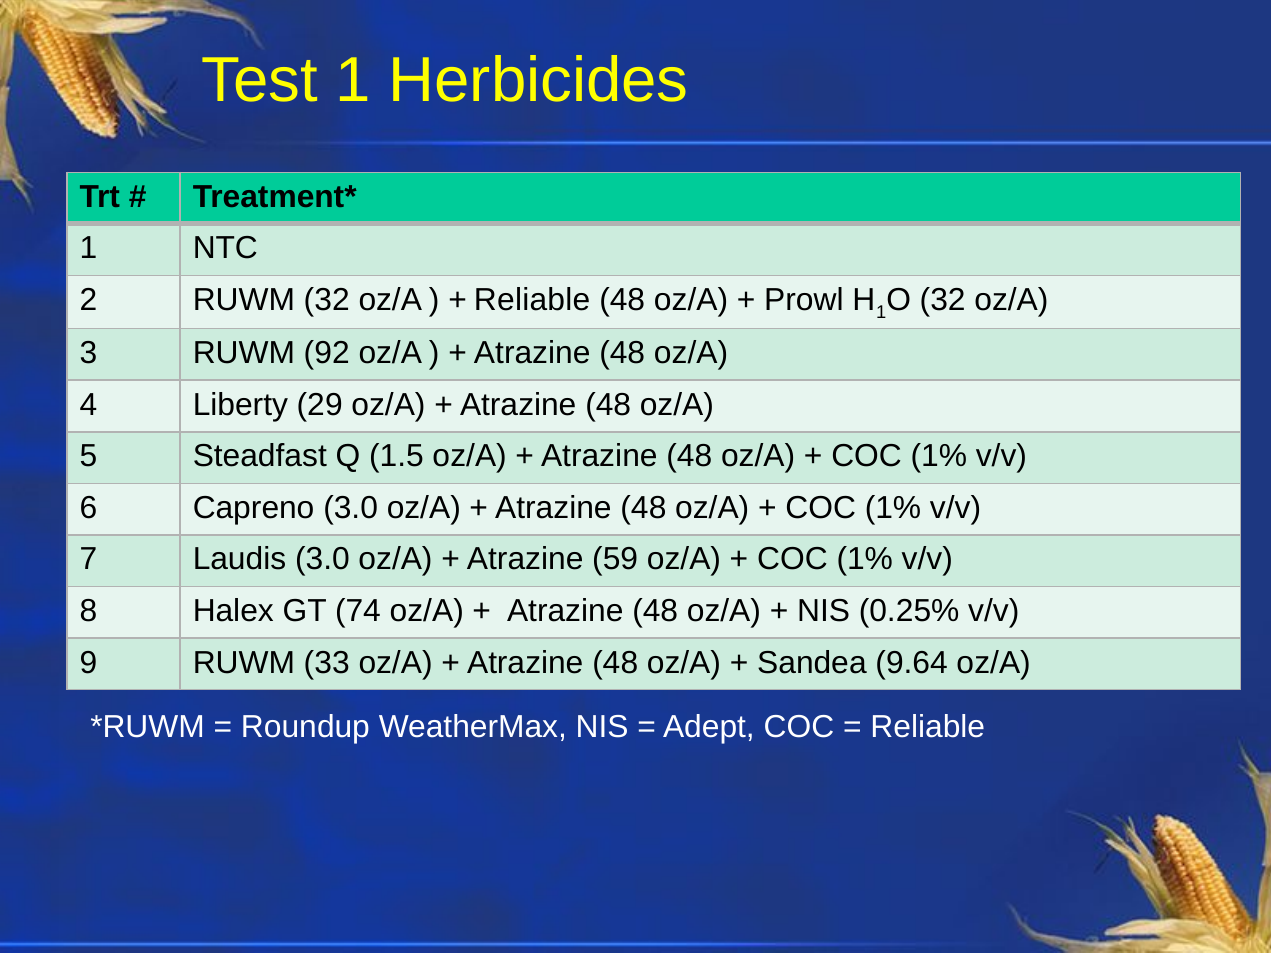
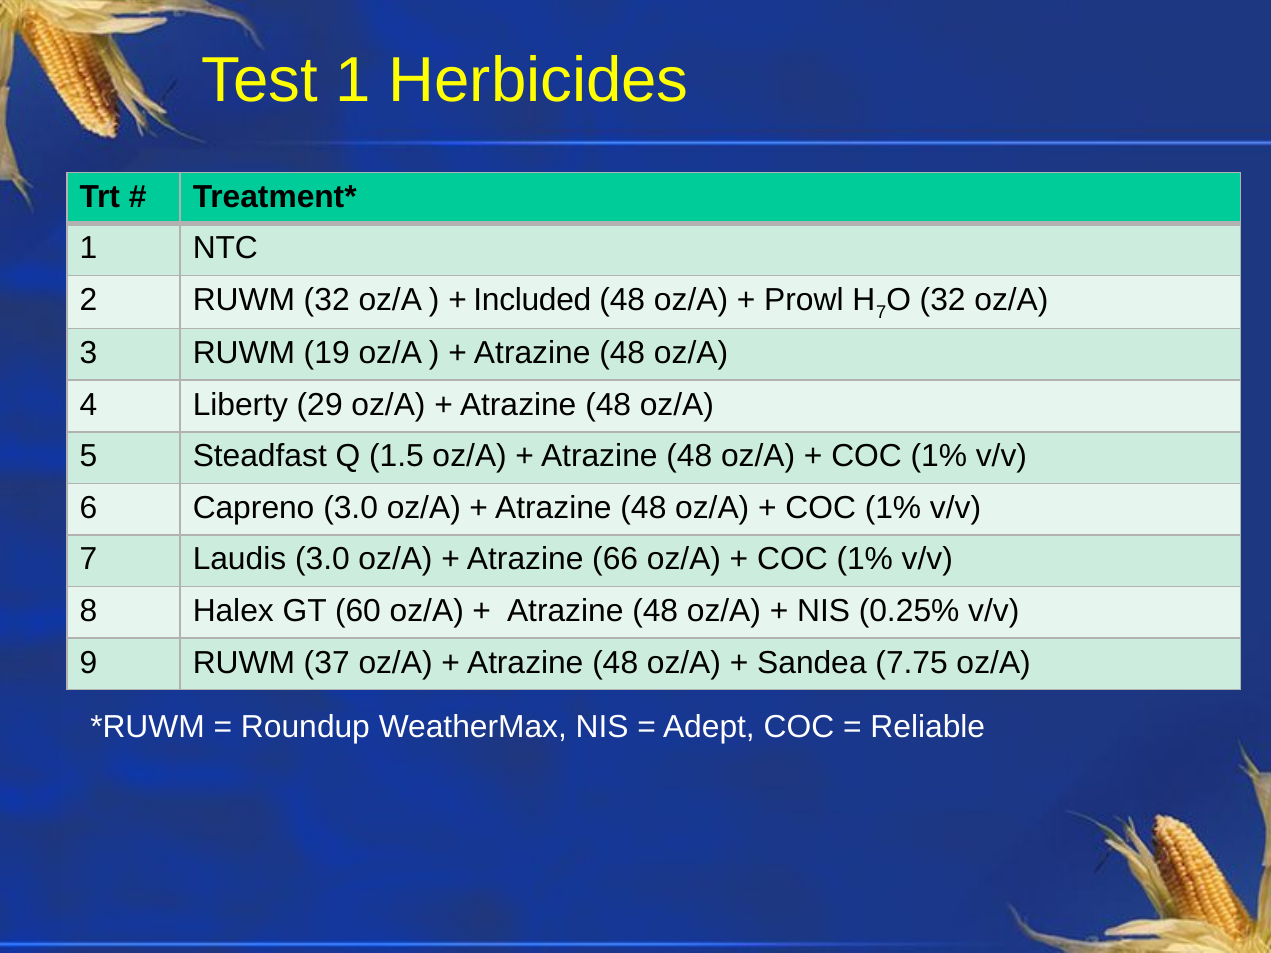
Reliable at (532, 300): Reliable -> Included
1 at (881, 312): 1 -> 7
92: 92 -> 19
59: 59 -> 66
74: 74 -> 60
33: 33 -> 37
9.64: 9.64 -> 7.75
